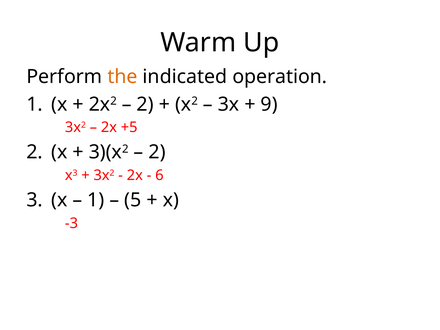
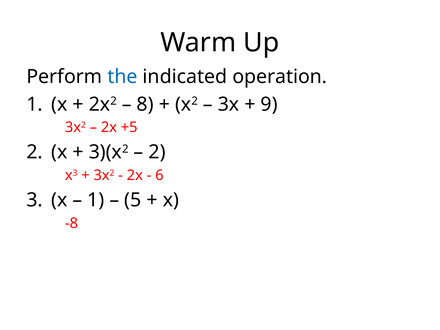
the colour: orange -> blue
2 at (145, 104): 2 -> 8
-3: -3 -> -8
